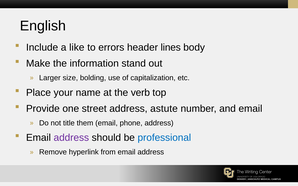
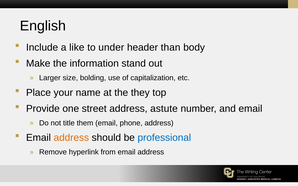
errors: errors -> under
lines: lines -> than
verb: verb -> they
address at (71, 138) colour: purple -> orange
